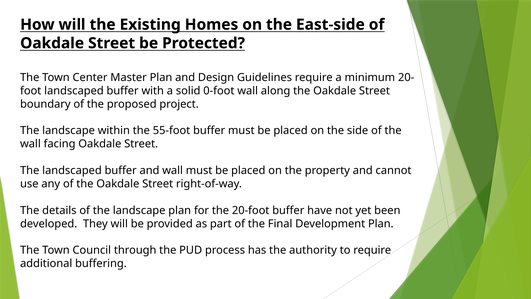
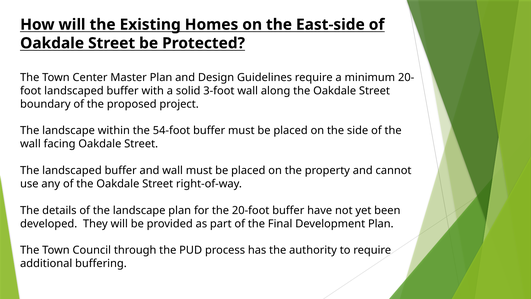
0-foot: 0-foot -> 3-foot
55-foot: 55-foot -> 54-foot
